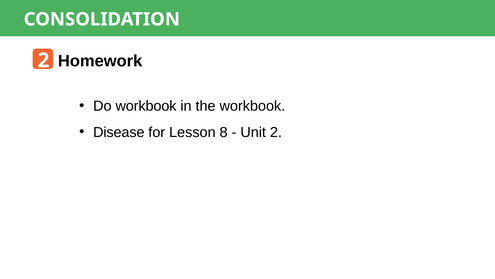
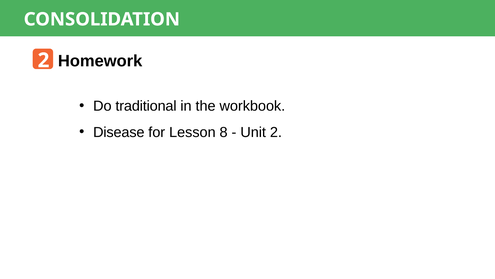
Do workbook: workbook -> traditional
